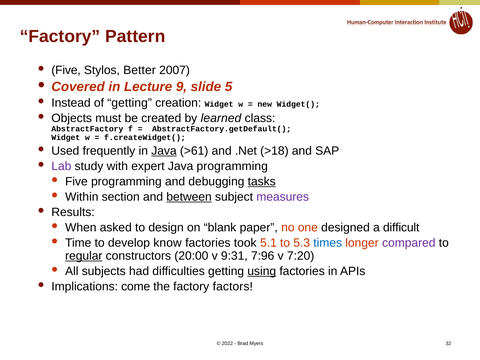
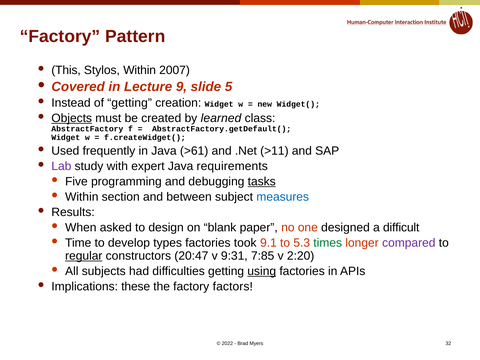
Five at (66, 70): Five -> This
Stylos Better: Better -> Within
Objects underline: none -> present
Java at (164, 151) underline: present -> none
>18: >18 -> >11
Java programming: programming -> requirements
between underline: present -> none
measures colour: purple -> blue
know: know -> types
5.1: 5.1 -> 9.1
times colour: blue -> green
20:00: 20:00 -> 20:47
7:96: 7:96 -> 7:85
7:20: 7:20 -> 2:20
come: come -> these
